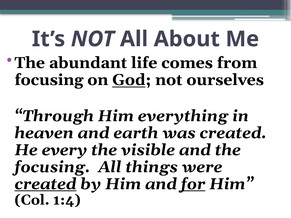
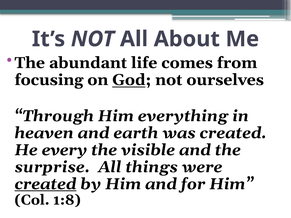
focusing at (52, 167): focusing -> surprise
for underline: present -> none
1:4: 1:4 -> 1:8
